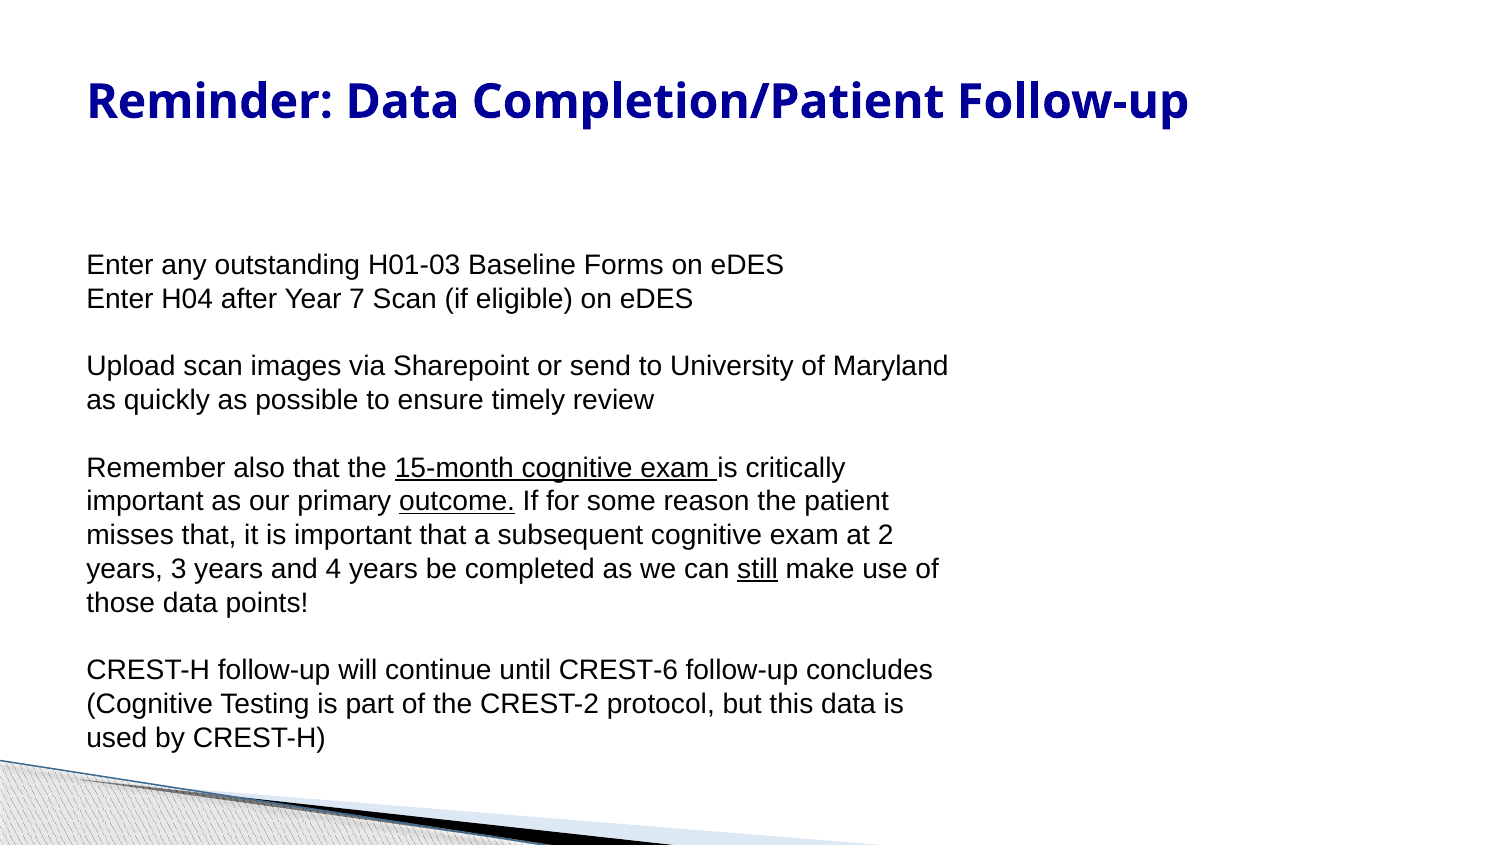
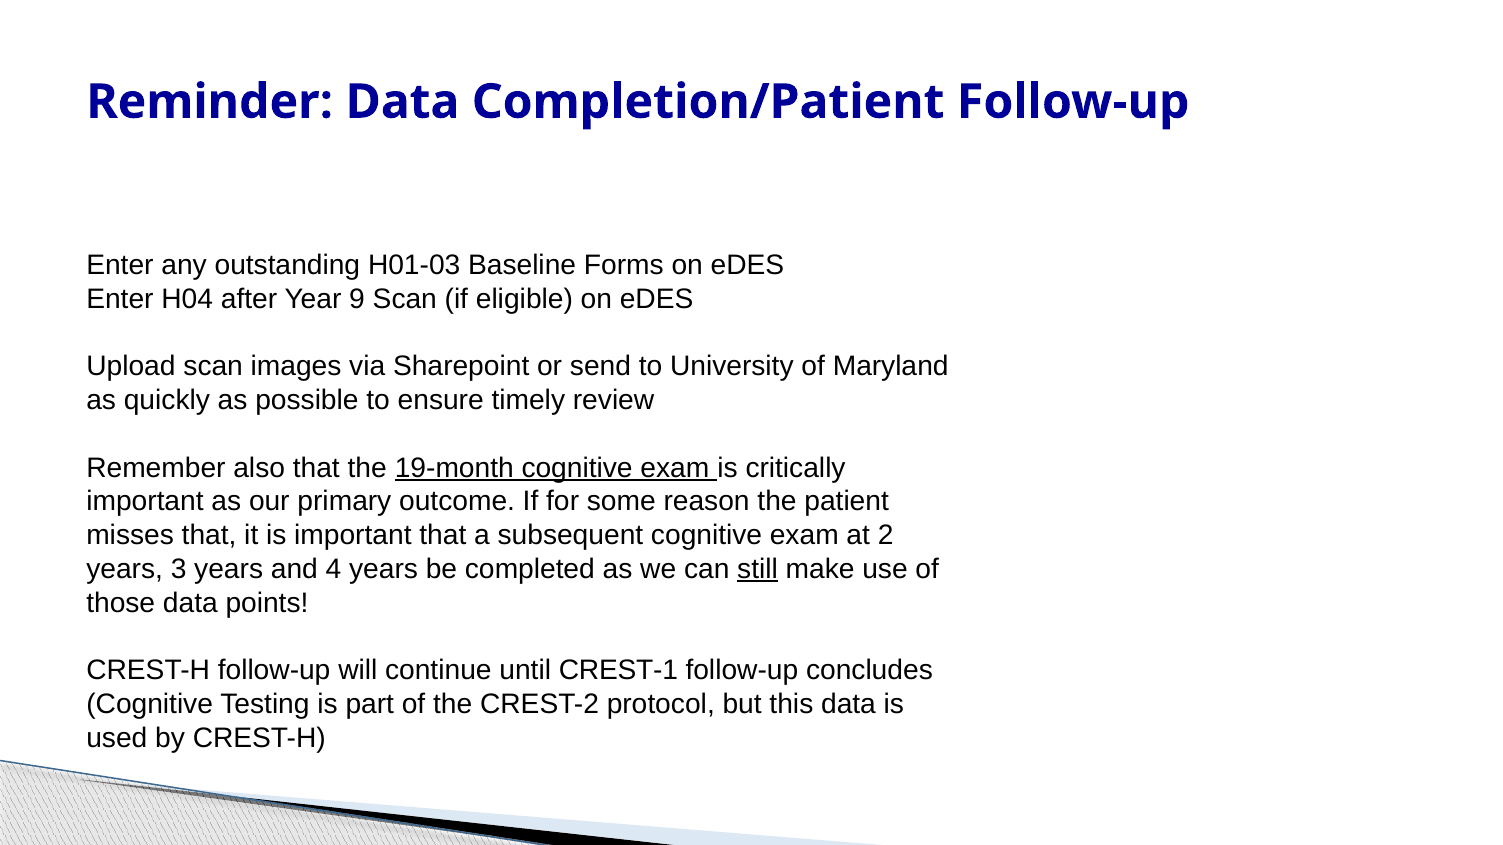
7: 7 -> 9
15-month: 15-month -> 19-month
outcome underline: present -> none
CREST-6: CREST-6 -> CREST-1
